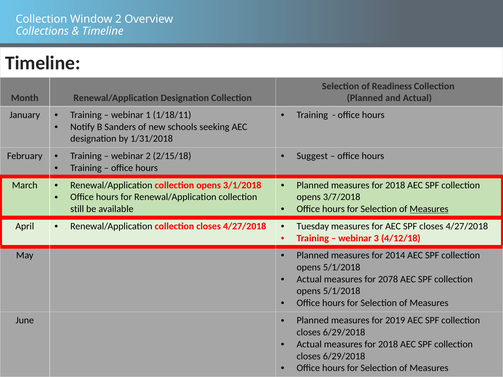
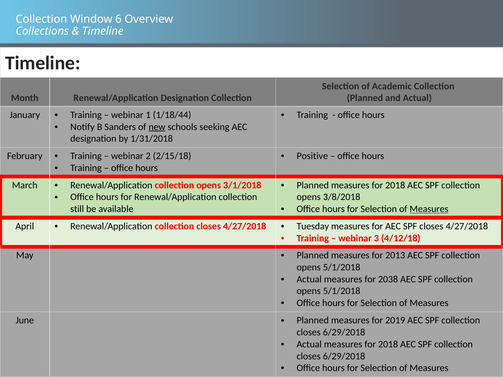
Window 2: 2 -> 6
Readiness: Readiness -> Academic
1/18/11: 1/18/11 -> 1/18/44
new underline: none -> present
Suggest: Suggest -> Positive
3/7/2018: 3/7/2018 -> 3/8/2018
2014: 2014 -> 2013
2078: 2078 -> 2038
